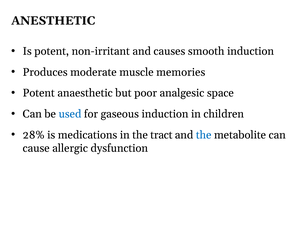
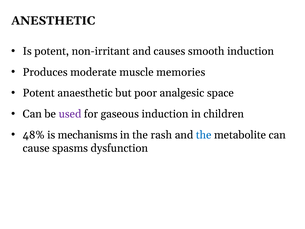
used colour: blue -> purple
28%: 28% -> 48%
medications: medications -> mechanisms
tract: tract -> rash
allergic: allergic -> spasms
